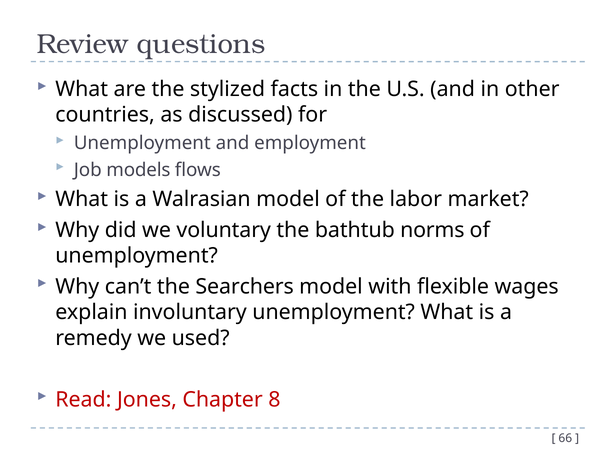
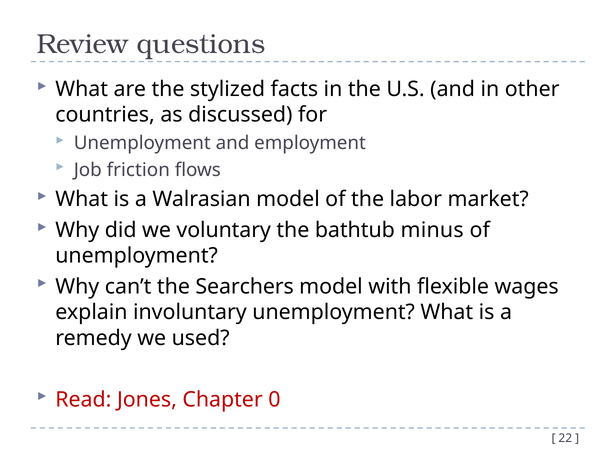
models: models -> friction
norms: norms -> minus
8: 8 -> 0
66: 66 -> 22
